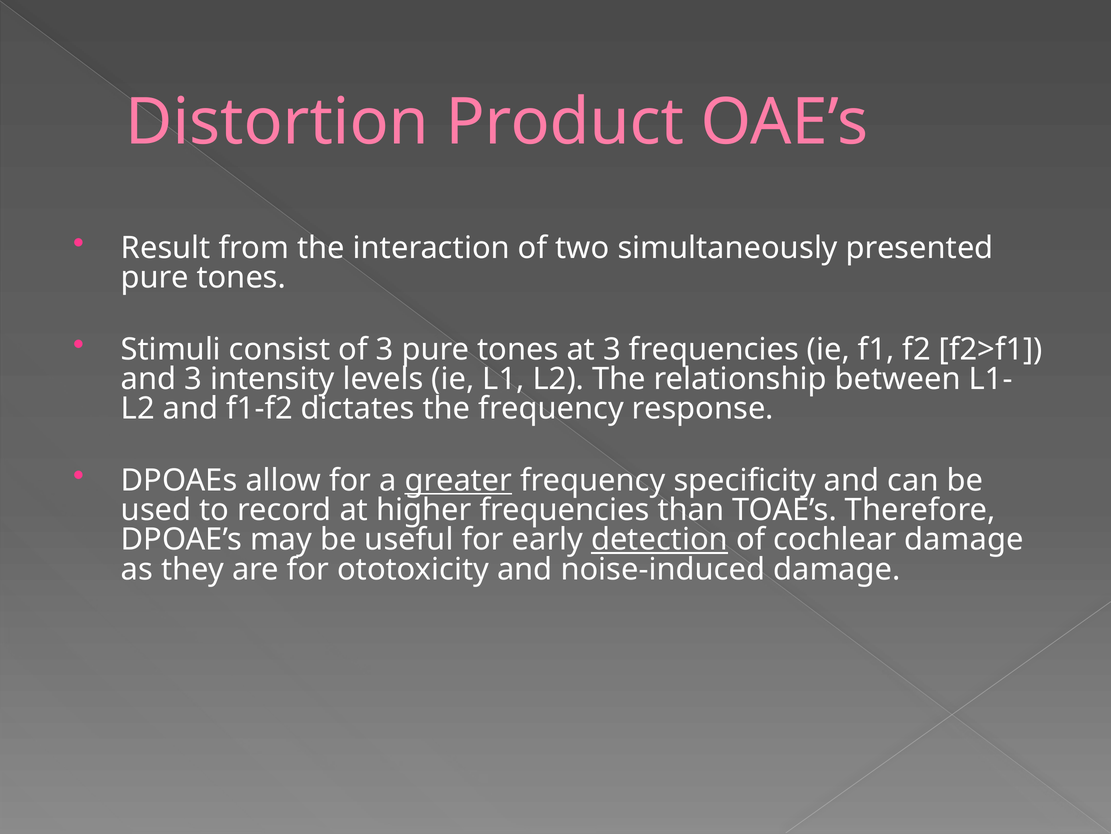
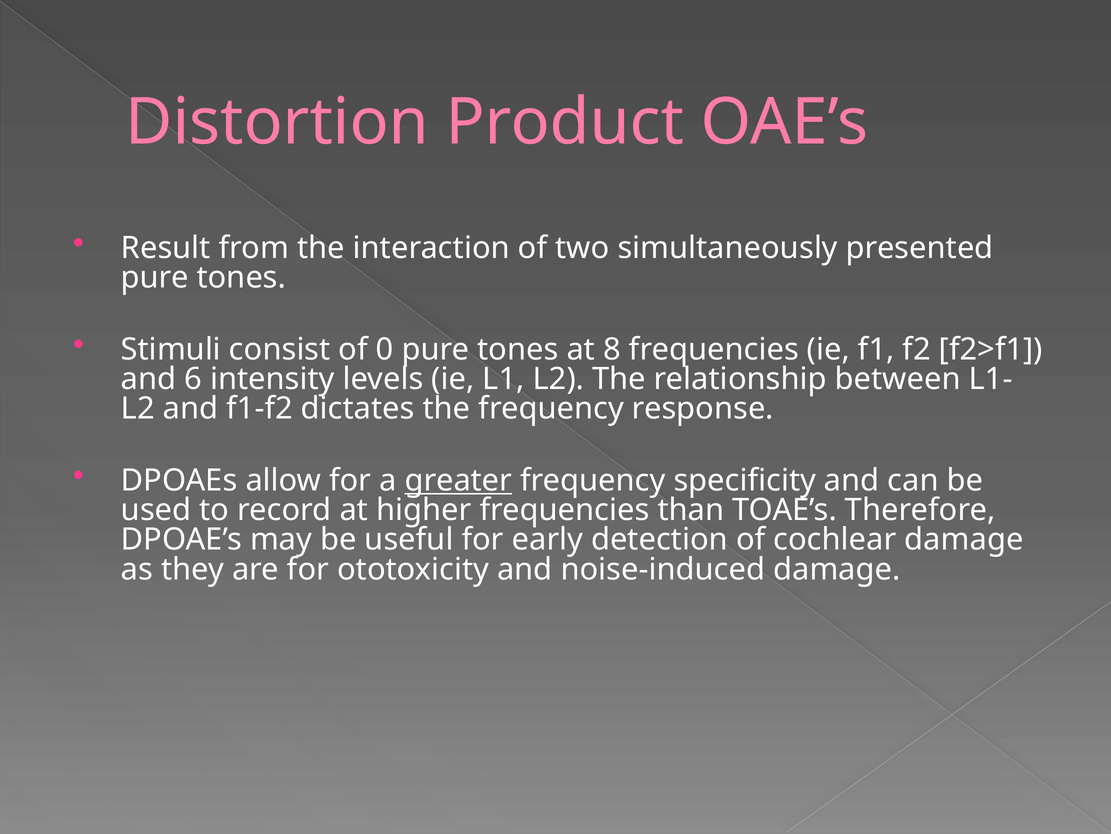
of 3: 3 -> 0
at 3: 3 -> 8
and 3: 3 -> 6
detection underline: present -> none
